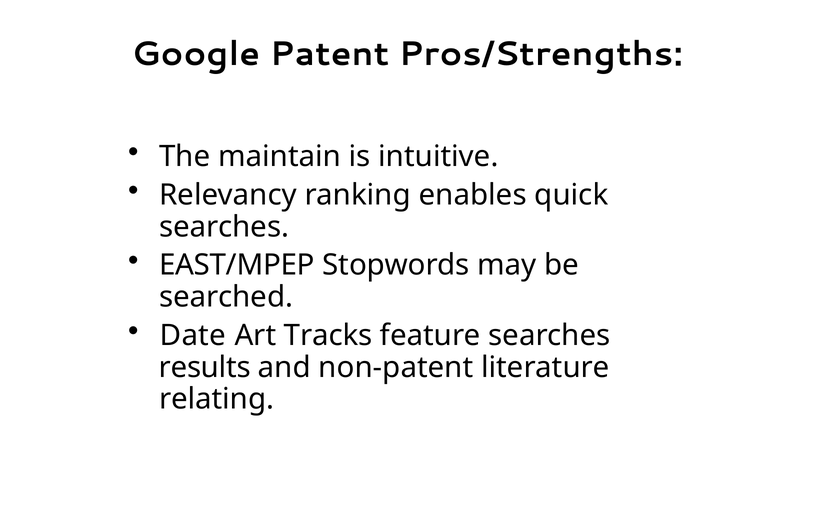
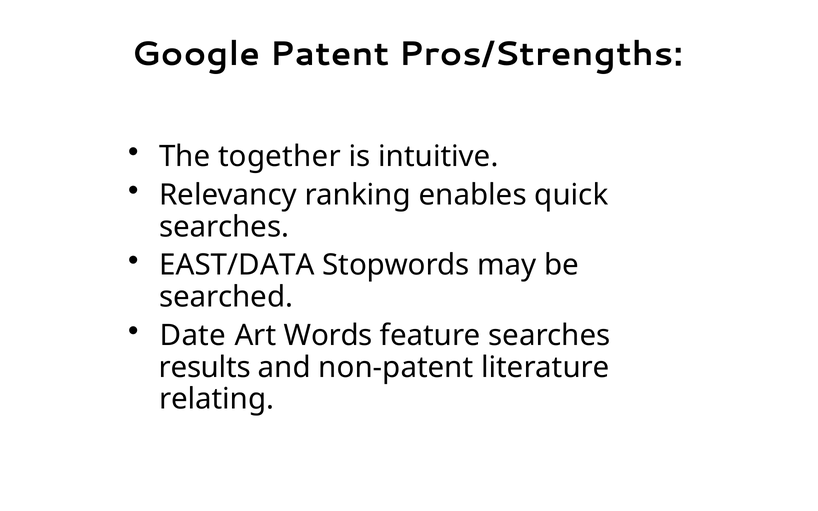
maintain: maintain -> together
EAST/MPEP: EAST/MPEP -> EAST/DATA
Tracks: Tracks -> Words
